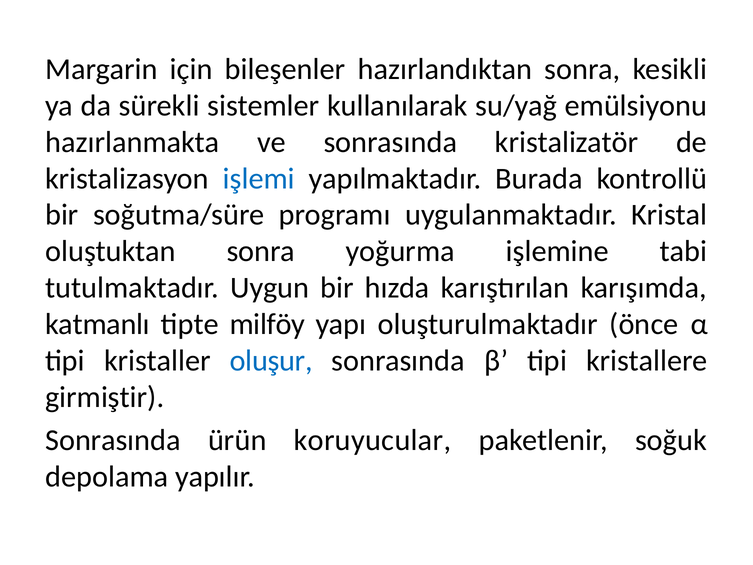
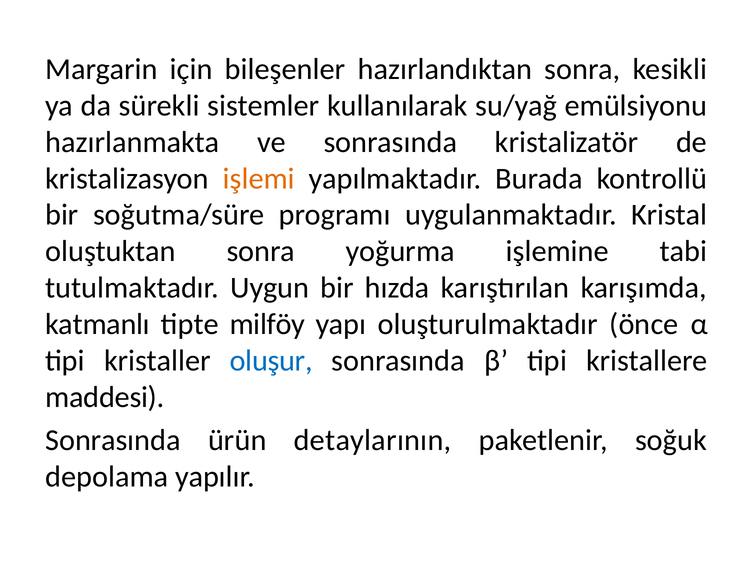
işlemi colour: blue -> orange
girmiştir: girmiştir -> maddesi
koruyucular: koruyucular -> detaylarının
